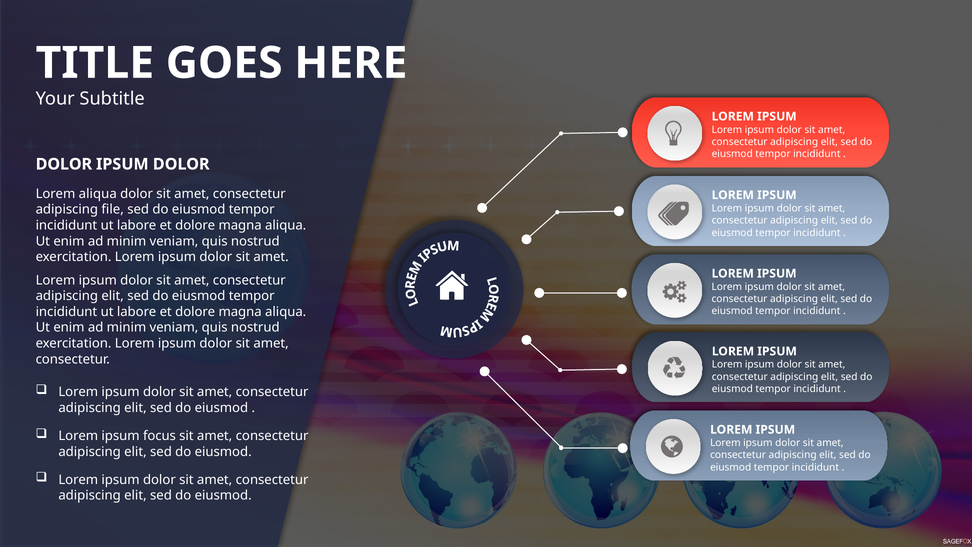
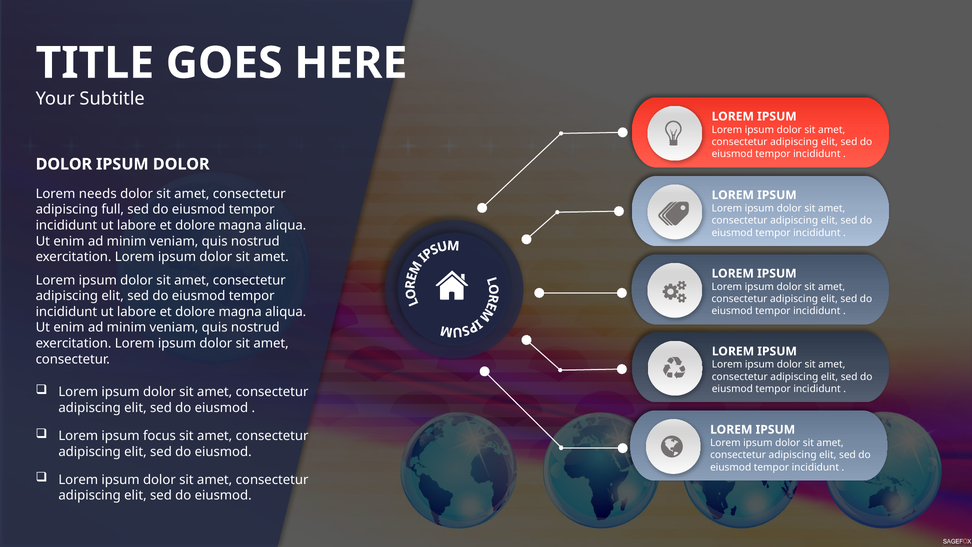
Lorem aliqua: aliqua -> needs
file: file -> full
